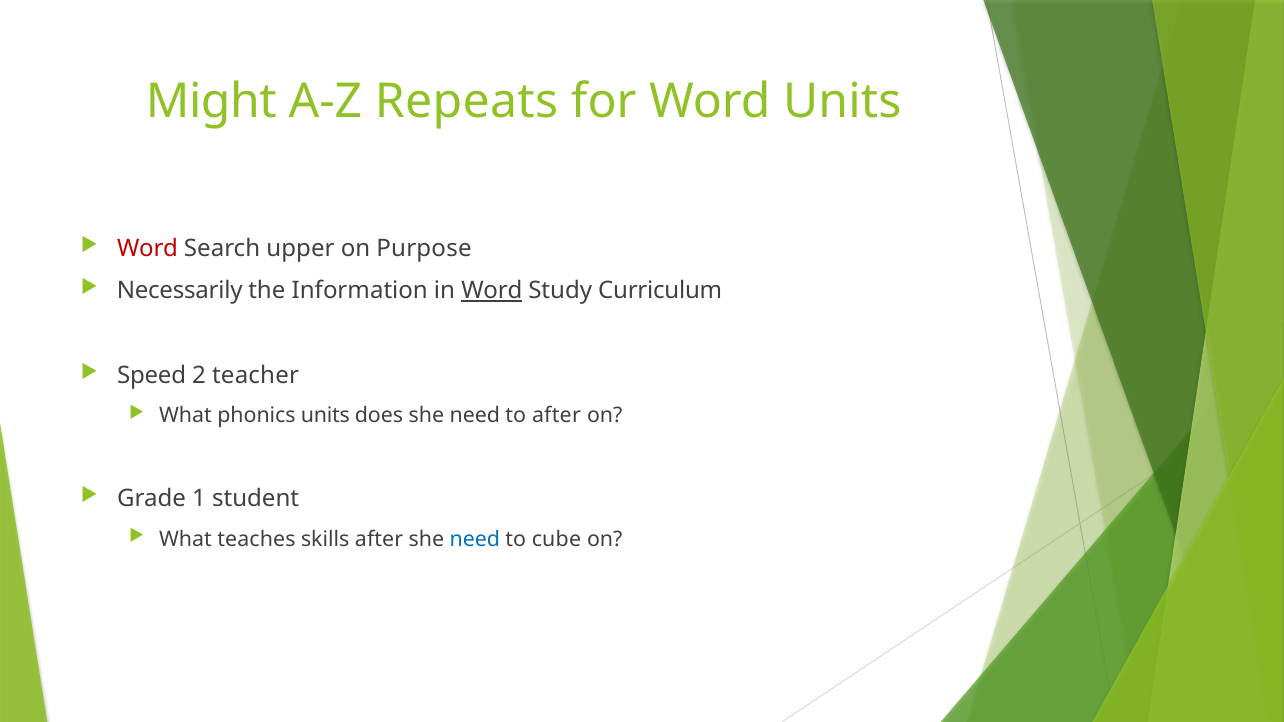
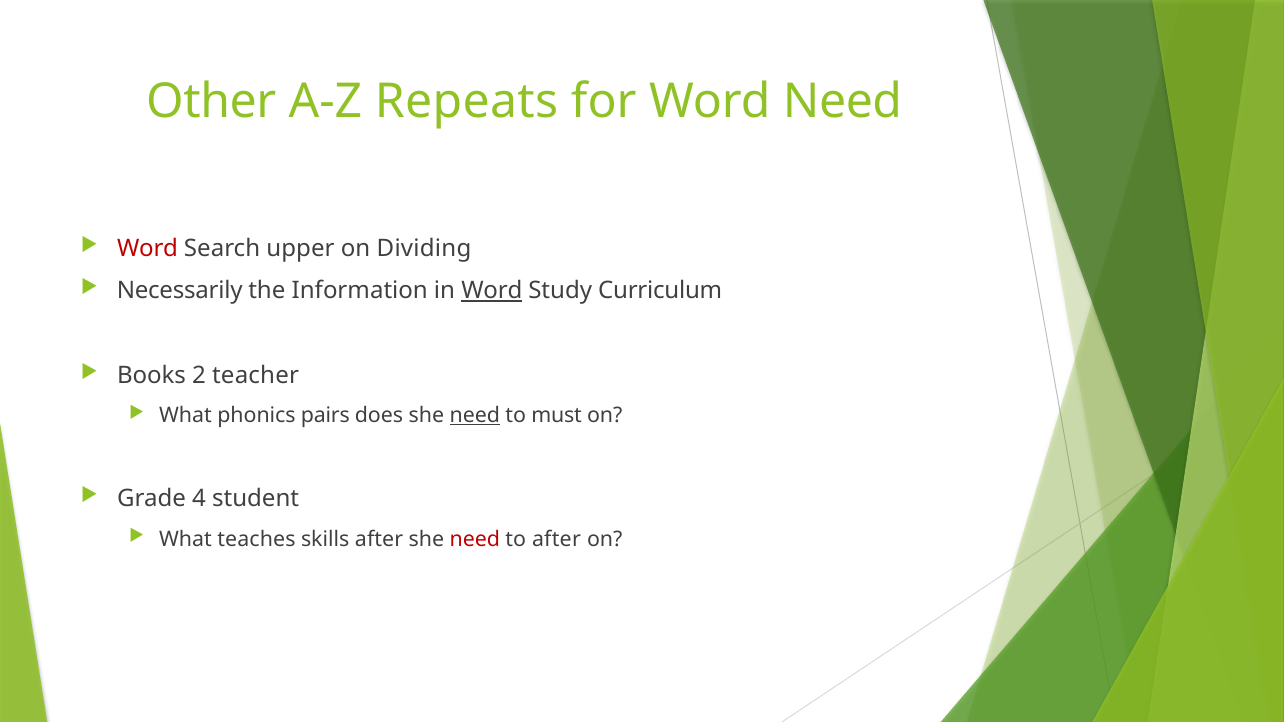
Might: Might -> Other
Word Units: Units -> Need
Purpose: Purpose -> Dividing
Speed: Speed -> Books
phonics units: units -> pairs
need at (475, 416) underline: none -> present
to after: after -> must
1: 1 -> 4
need at (475, 539) colour: blue -> red
to cube: cube -> after
